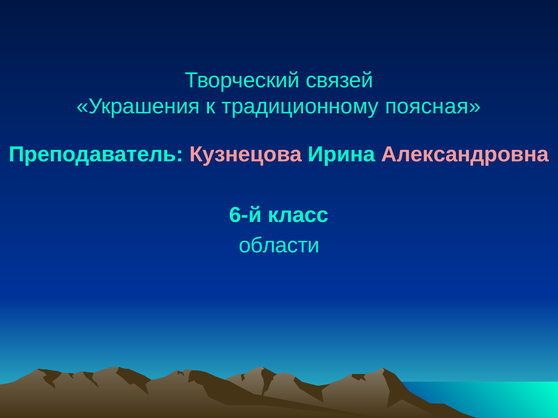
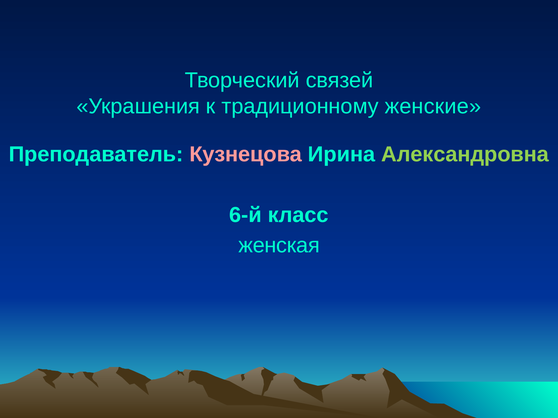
поясная: поясная -> женские
Александровна colour: pink -> light green
области: области -> женская
